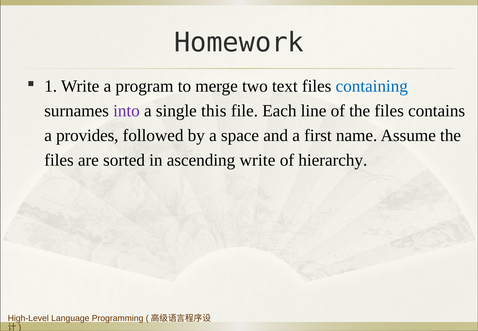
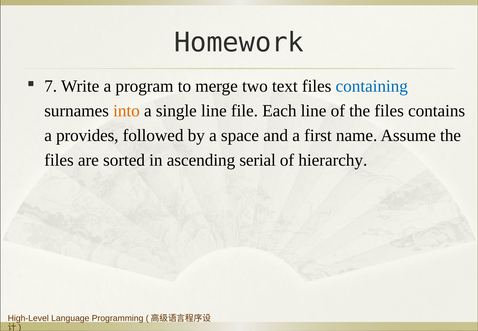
1: 1 -> 7
into colour: purple -> orange
single this: this -> line
ascending write: write -> serial
